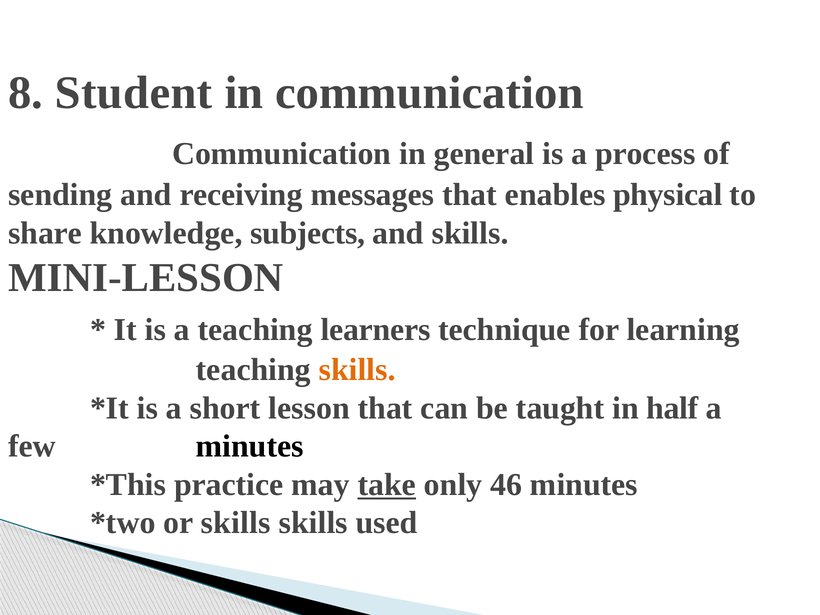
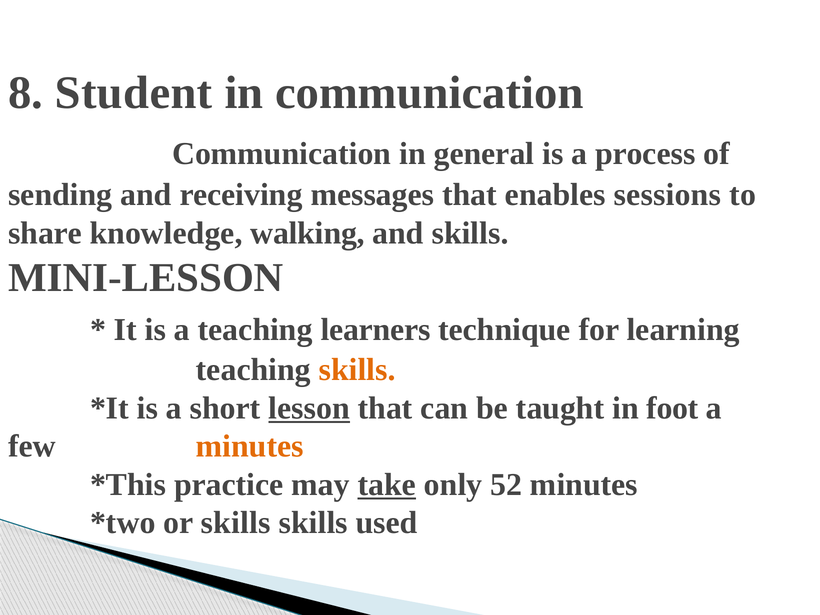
physical: physical -> sessions
subjects: subjects -> walking
lesson underline: none -> present
half: half -> foot
minutes at (250, 446) colour: black -> orange
46: 46 -> 52
